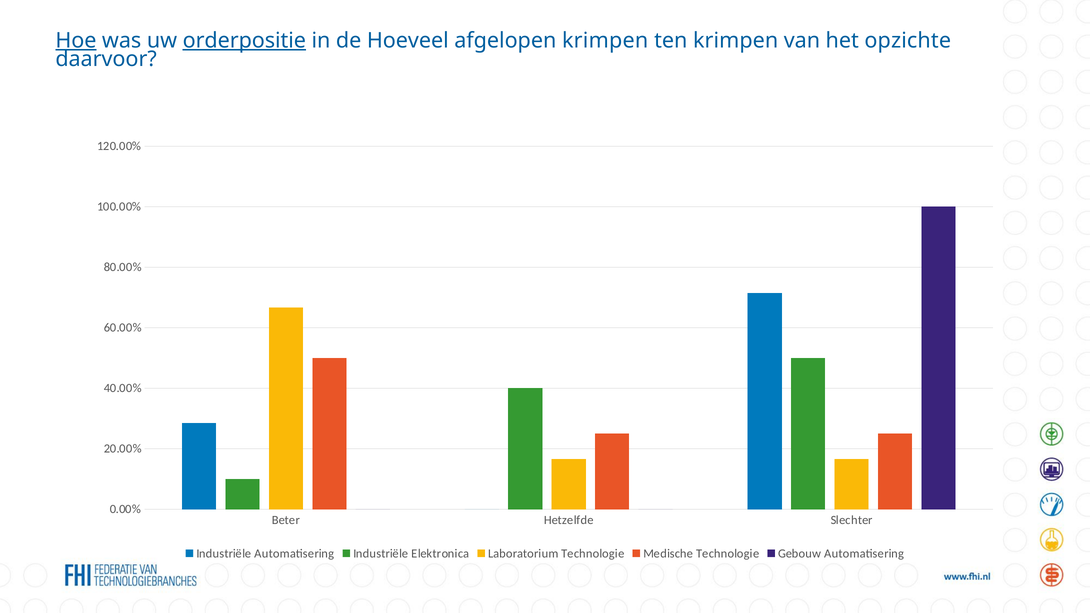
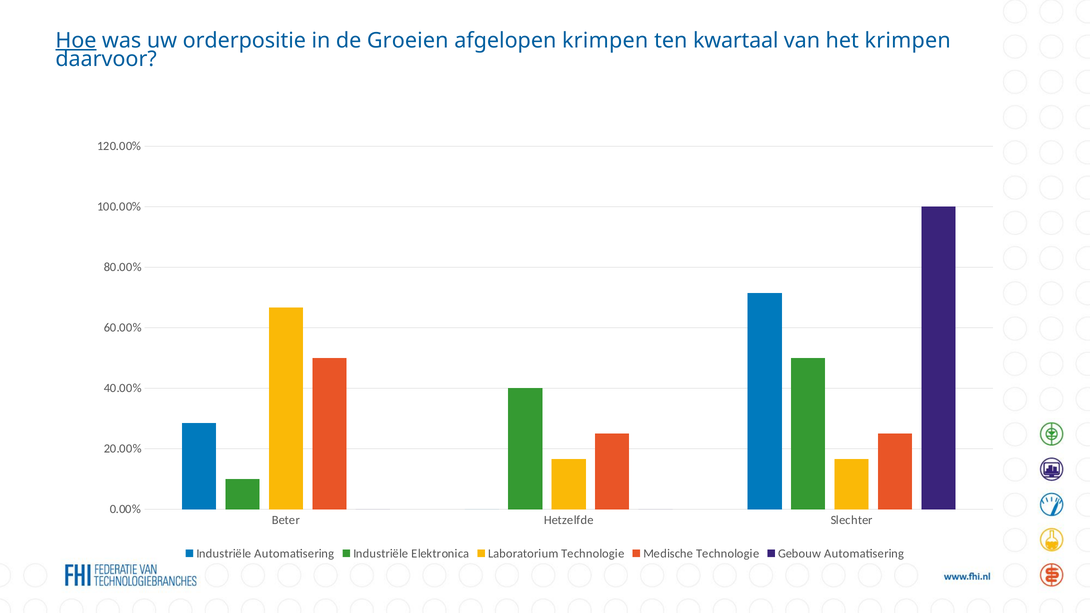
orderpositie underline: present -> none
Hoeveel: Hoeveel -> Groeien
ten krimpen: krimpen -> kwartaal
het opzichte: opzichte -> krimpen
